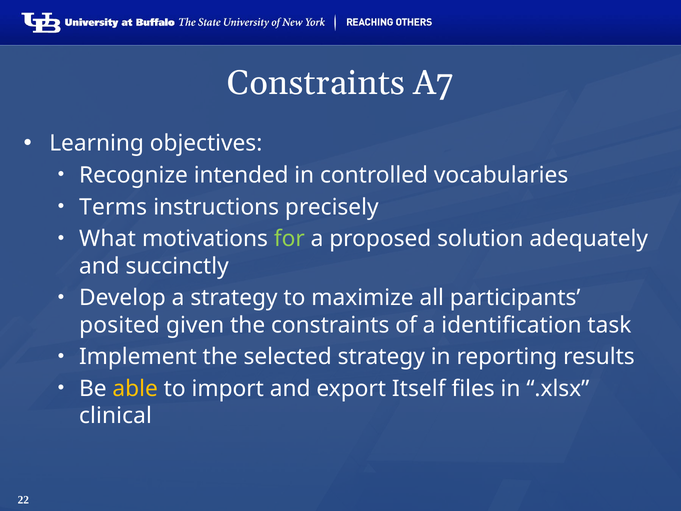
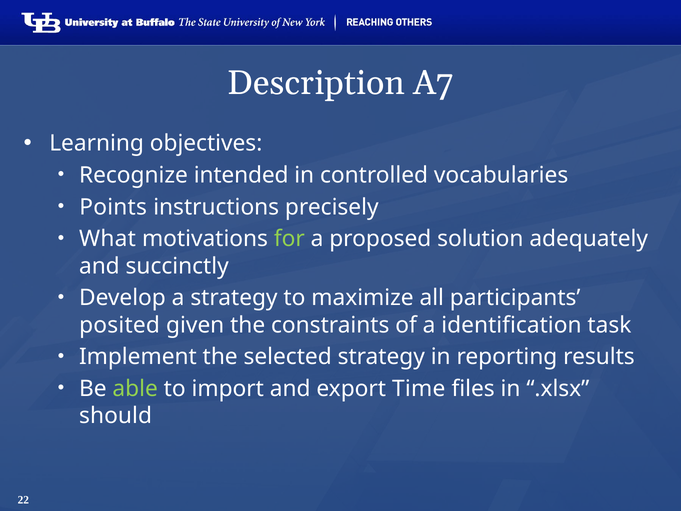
Constraints at (316, 83): Constraints -> Description
Terms: Terms -> Points
able colour: yellow -> light green
Itself: Itself -> Time
clinical: clinical -> should
